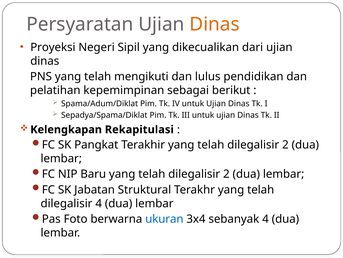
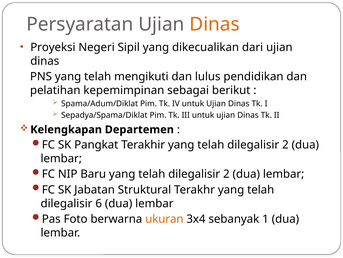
Rekapitulasi: Rekapitulasi -> Departemen
dilegalisir 4: 4 -> 6
ukuran colour: blue -> orange
sebanyak 4: 4 -> 1
